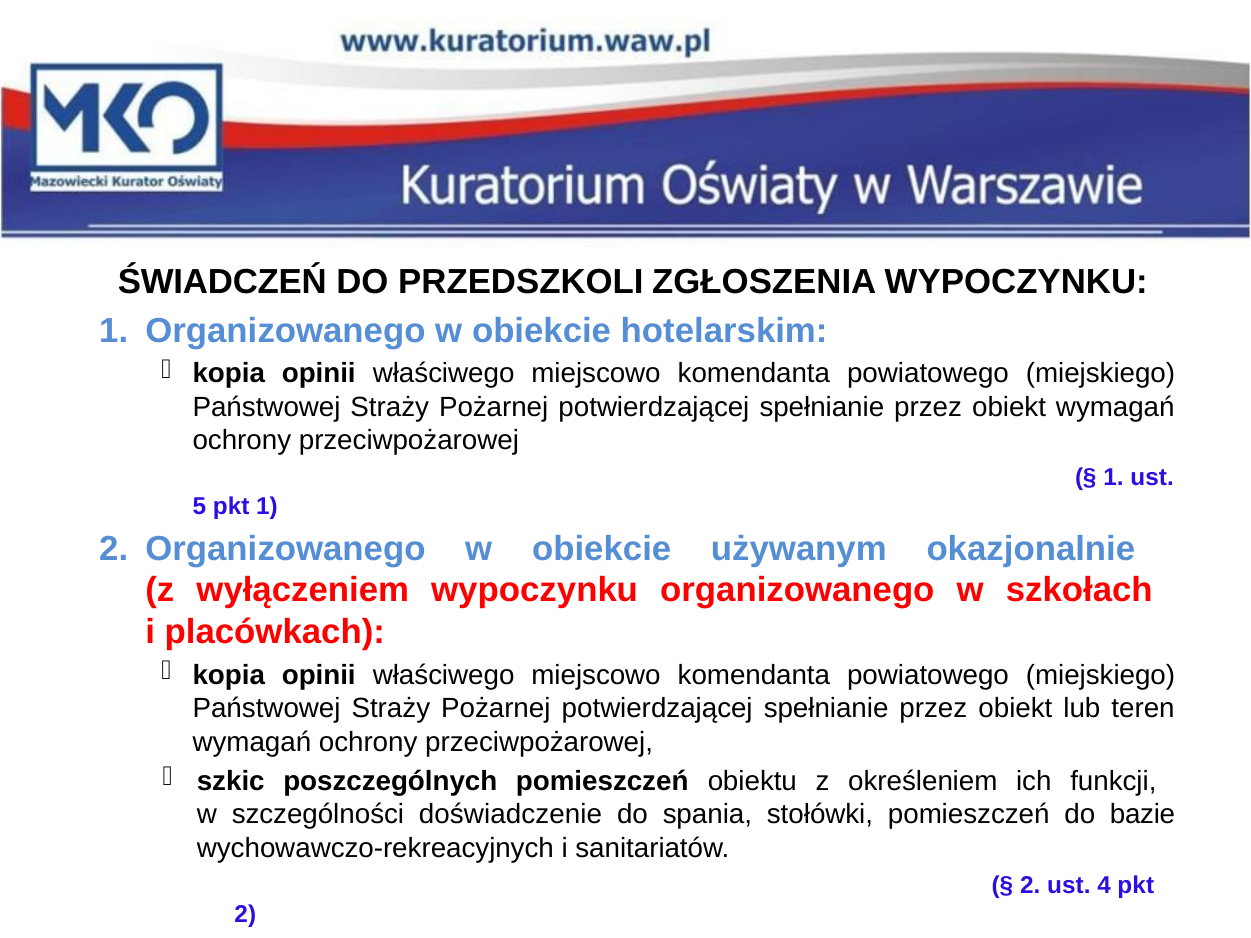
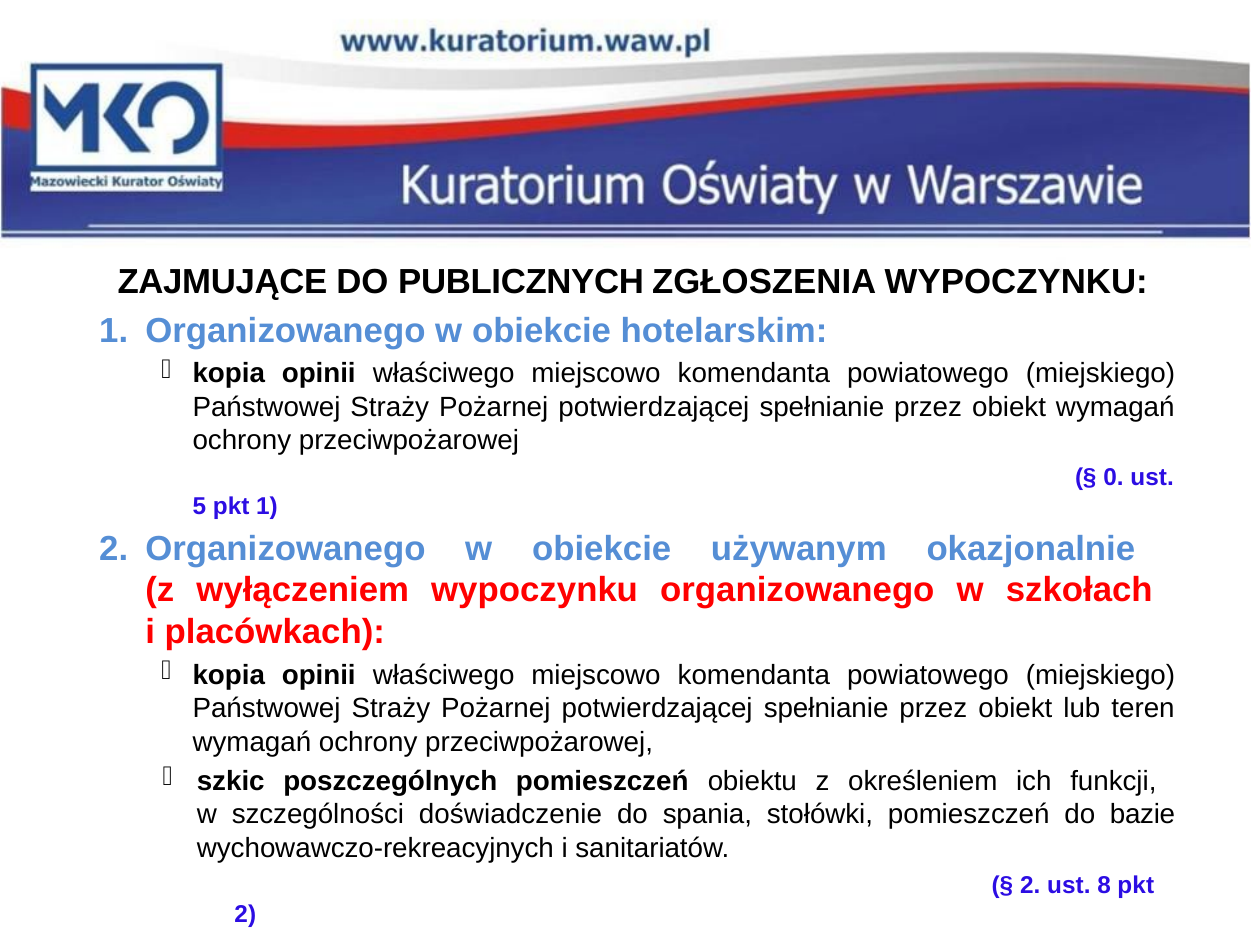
ŚWIADCZEŃ: ŚWIADCZEŃ -> ZAJMUJĄCE
PRZEDSZKOLI: PRZEDSZKOLI -> PUBLICZNYCH
1 at (1114, 477): 1 -> 0
4: 4 -> 8
